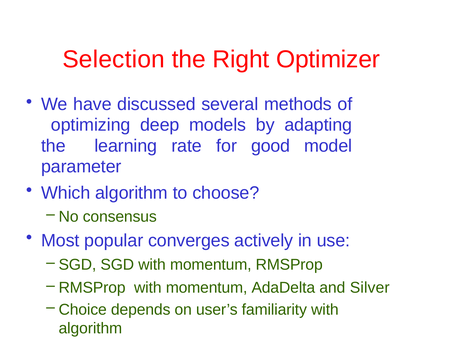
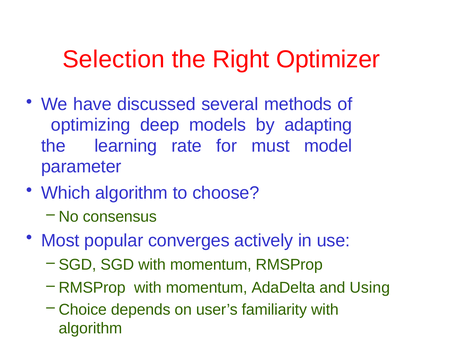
good: good -> must
Silver: Silver -> Using
